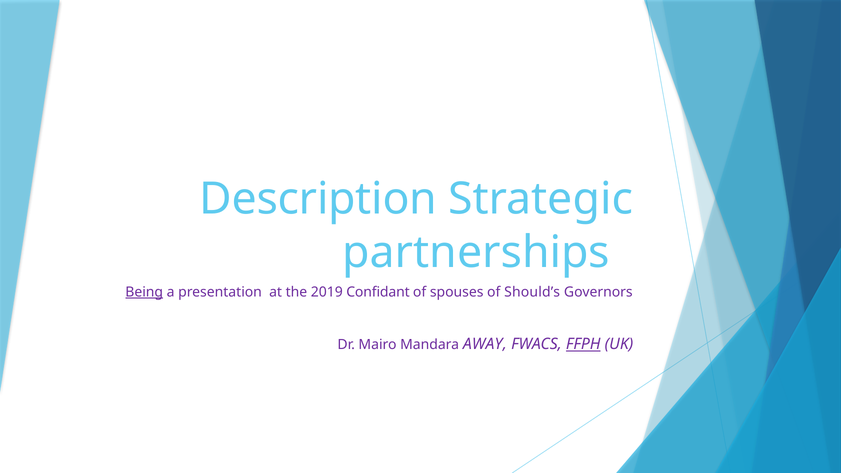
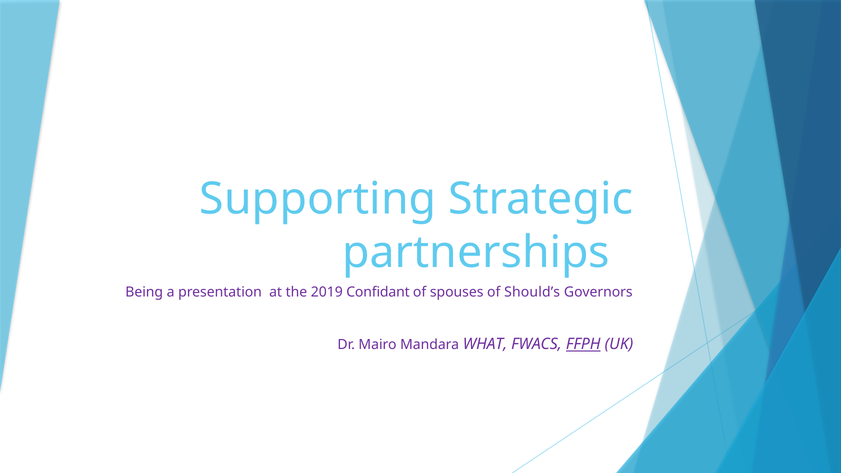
Description: Description -> Supporting
Being underline: present -> none
AWAY: AWAY -> WHAT
